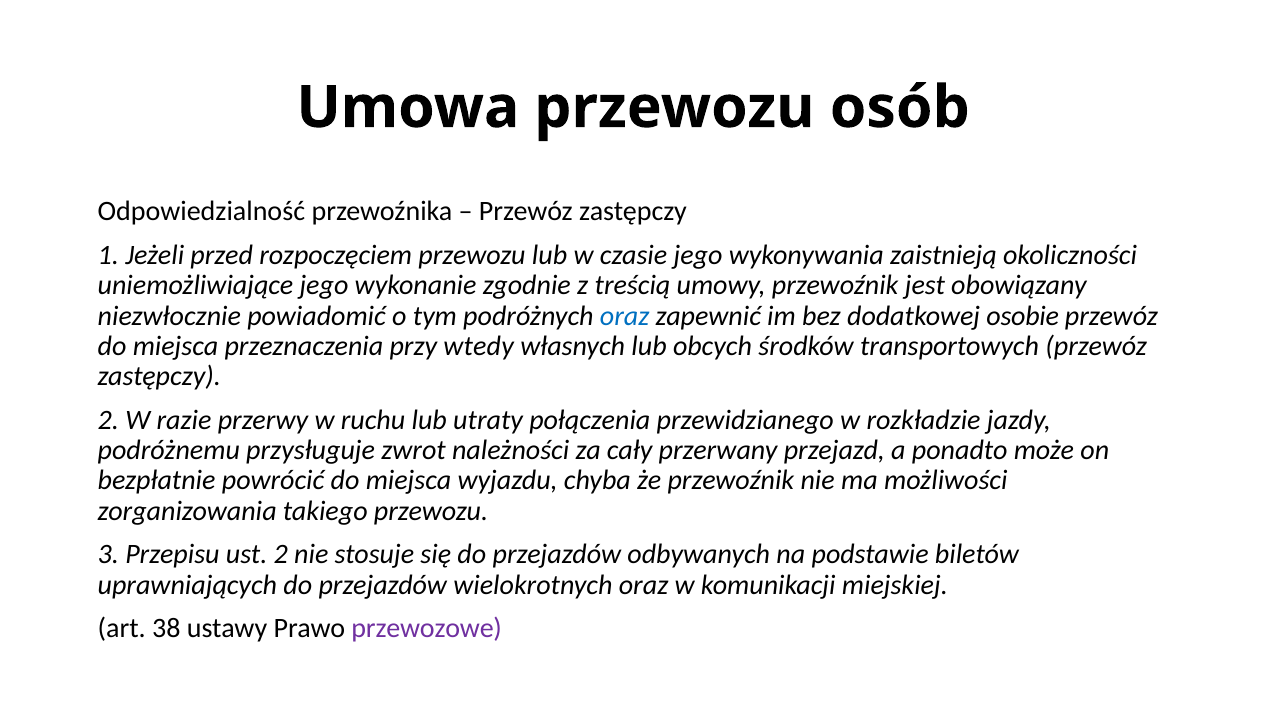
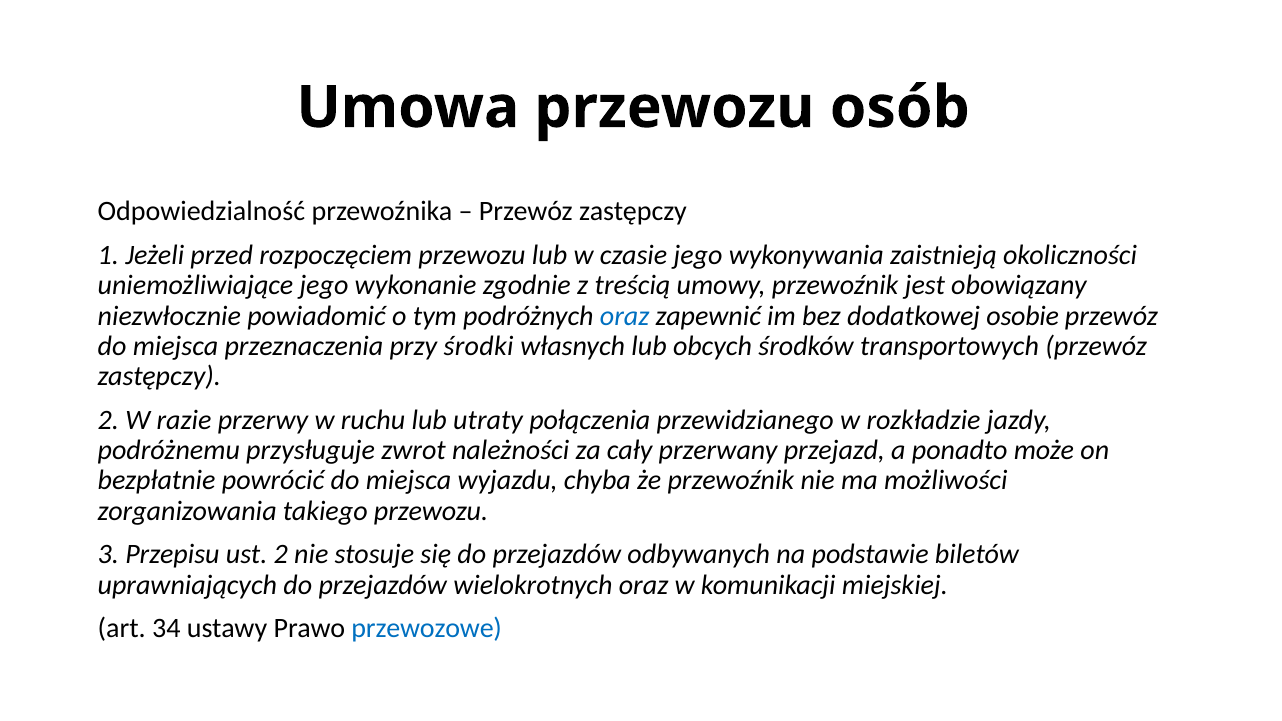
wtedy: wtedy -> środki
38: 38 -> 34
przewozowe colour: purple -> blue
